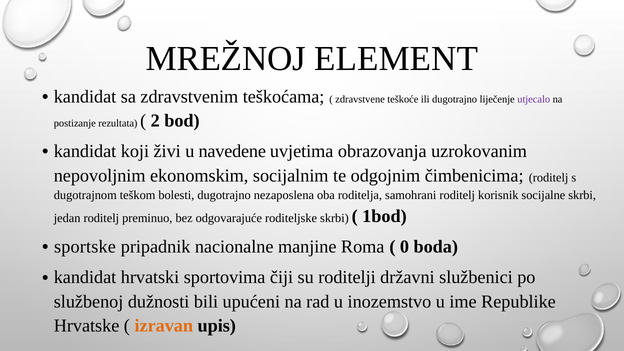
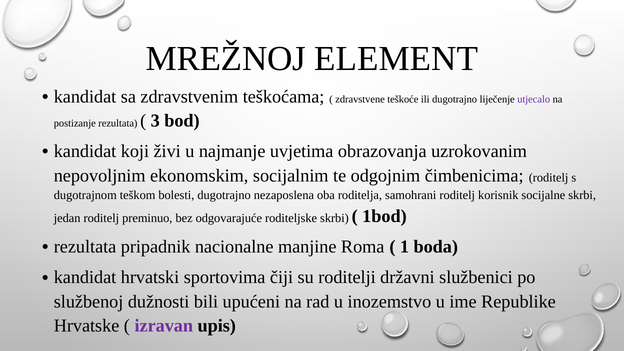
2: 2 -> 3
navedene: navedene -> najmanje
sportske at (85, 247): sportske -> rezultata
0: 0 -> 1
izravan colour: orange -> purple
